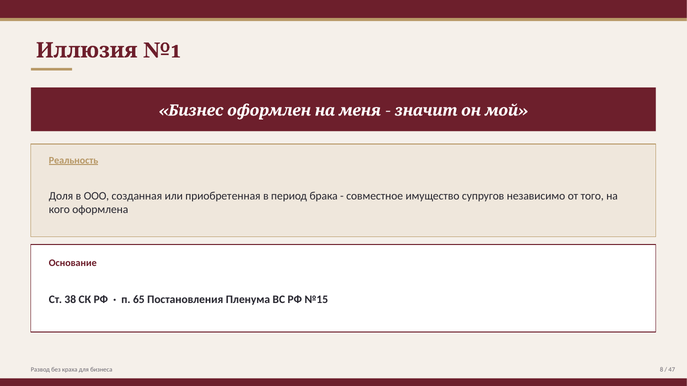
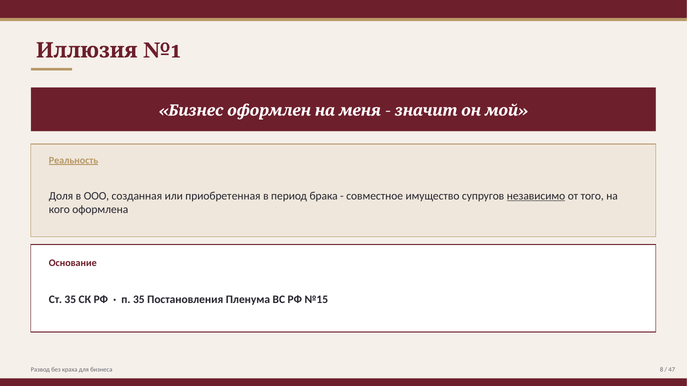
независимо underline: none -> present
Ст 38: 38 -> 35
п 65: 65 -> 35
